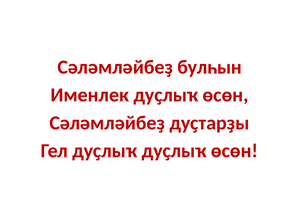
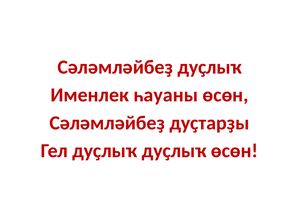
Cәләмләйбеҙ булһын: булһын -> дуҫлыҡ
Именлек дуҫлыҡ: дуҫлыҡ -> һауаны
